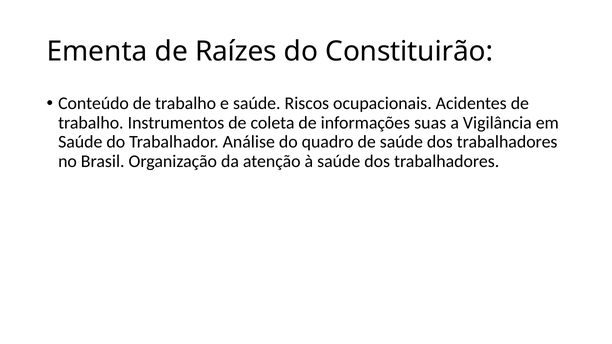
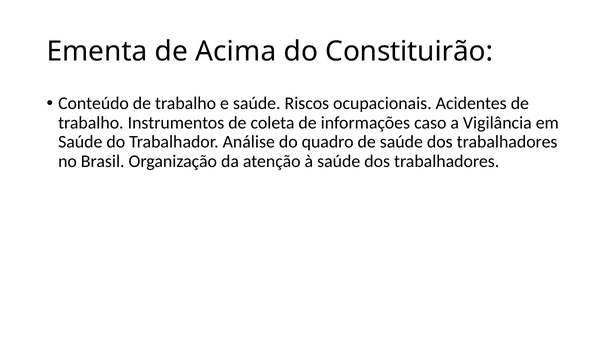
Raízes: Raízes -> Acima
suas: suas -> caso
